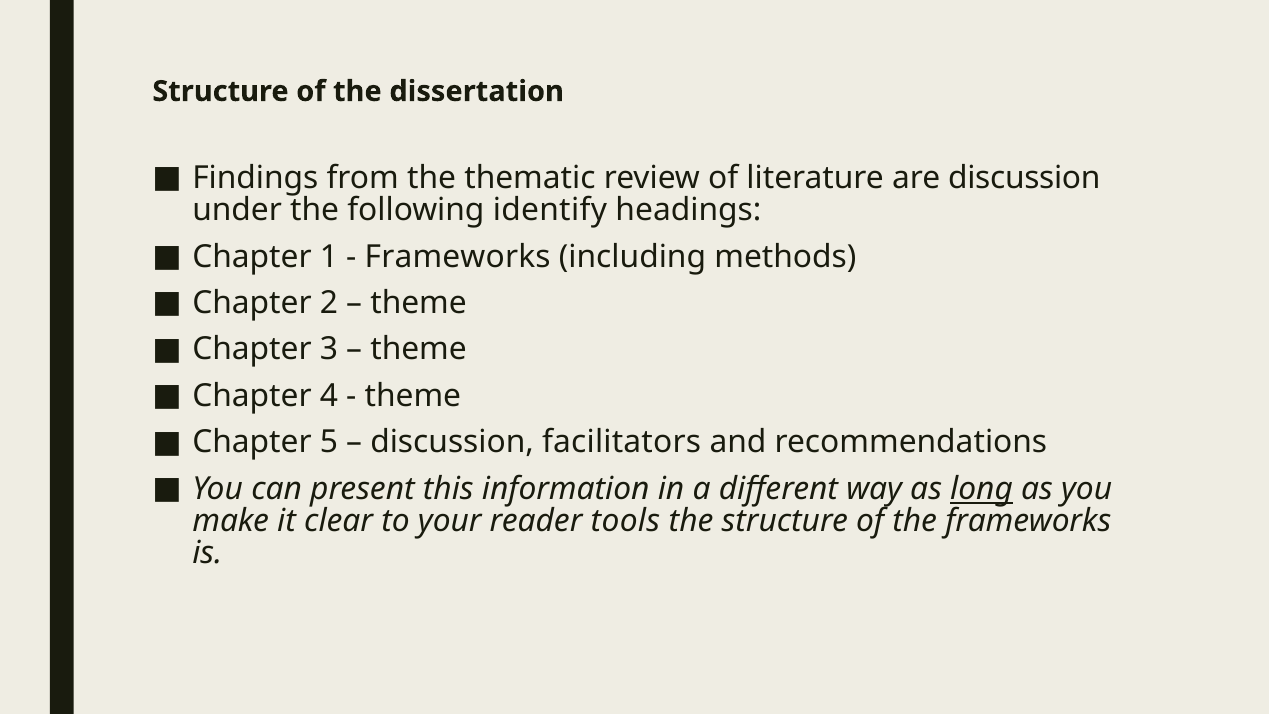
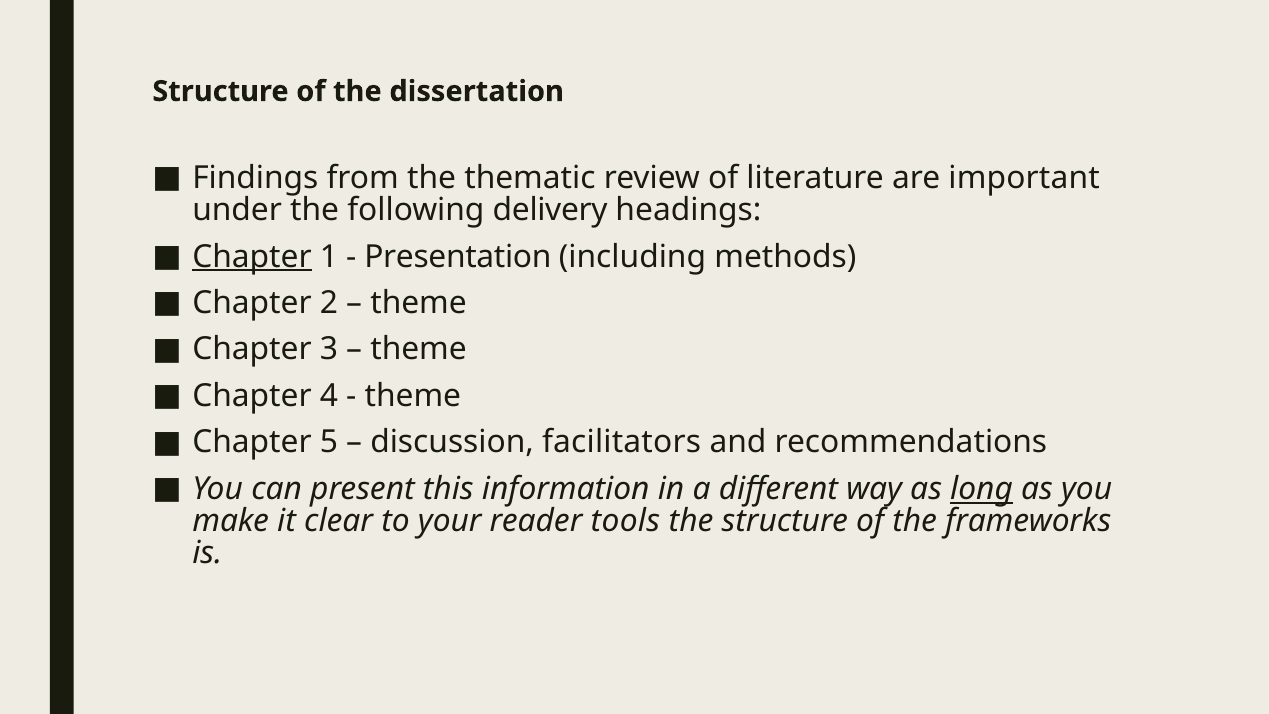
are discussion: discussion -> important
identify: identify -> delivery
Chapter at (252, 257) underline: none -> present
Frameworks at (458, 257): Frameworks -> Presentation
